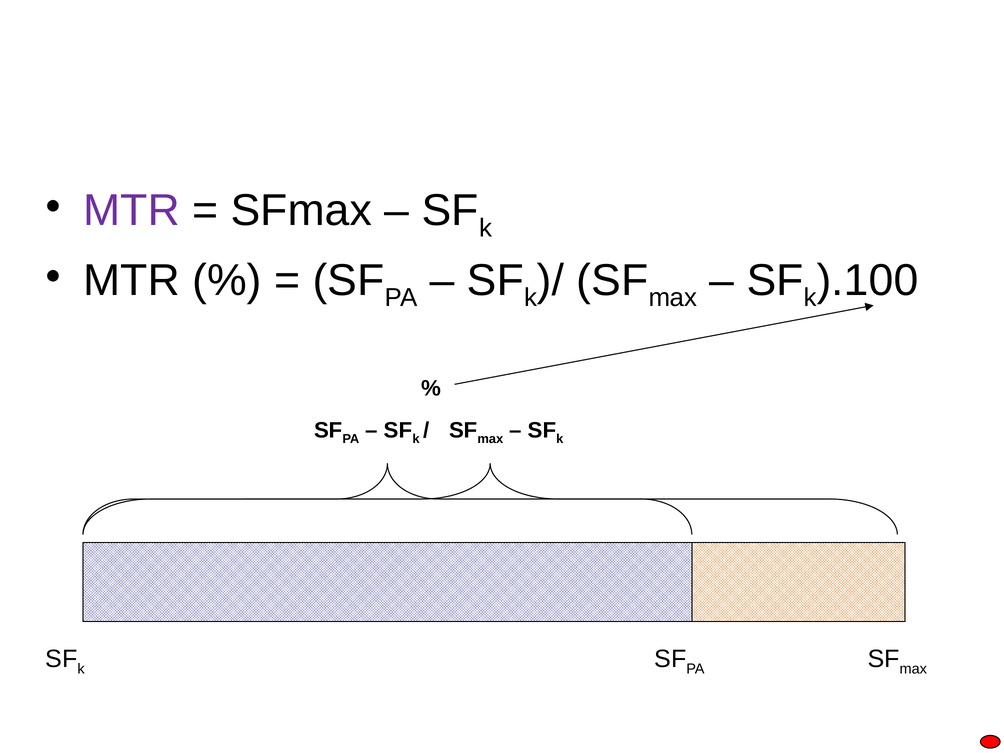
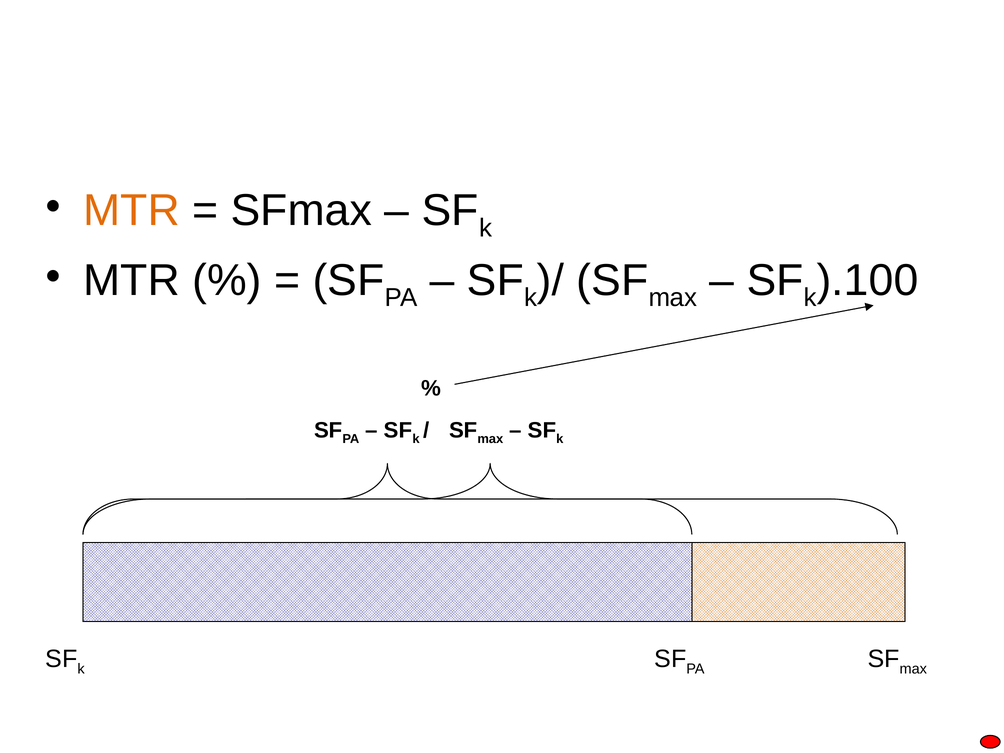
MTR at (132, 211) colour: purple -> orange
